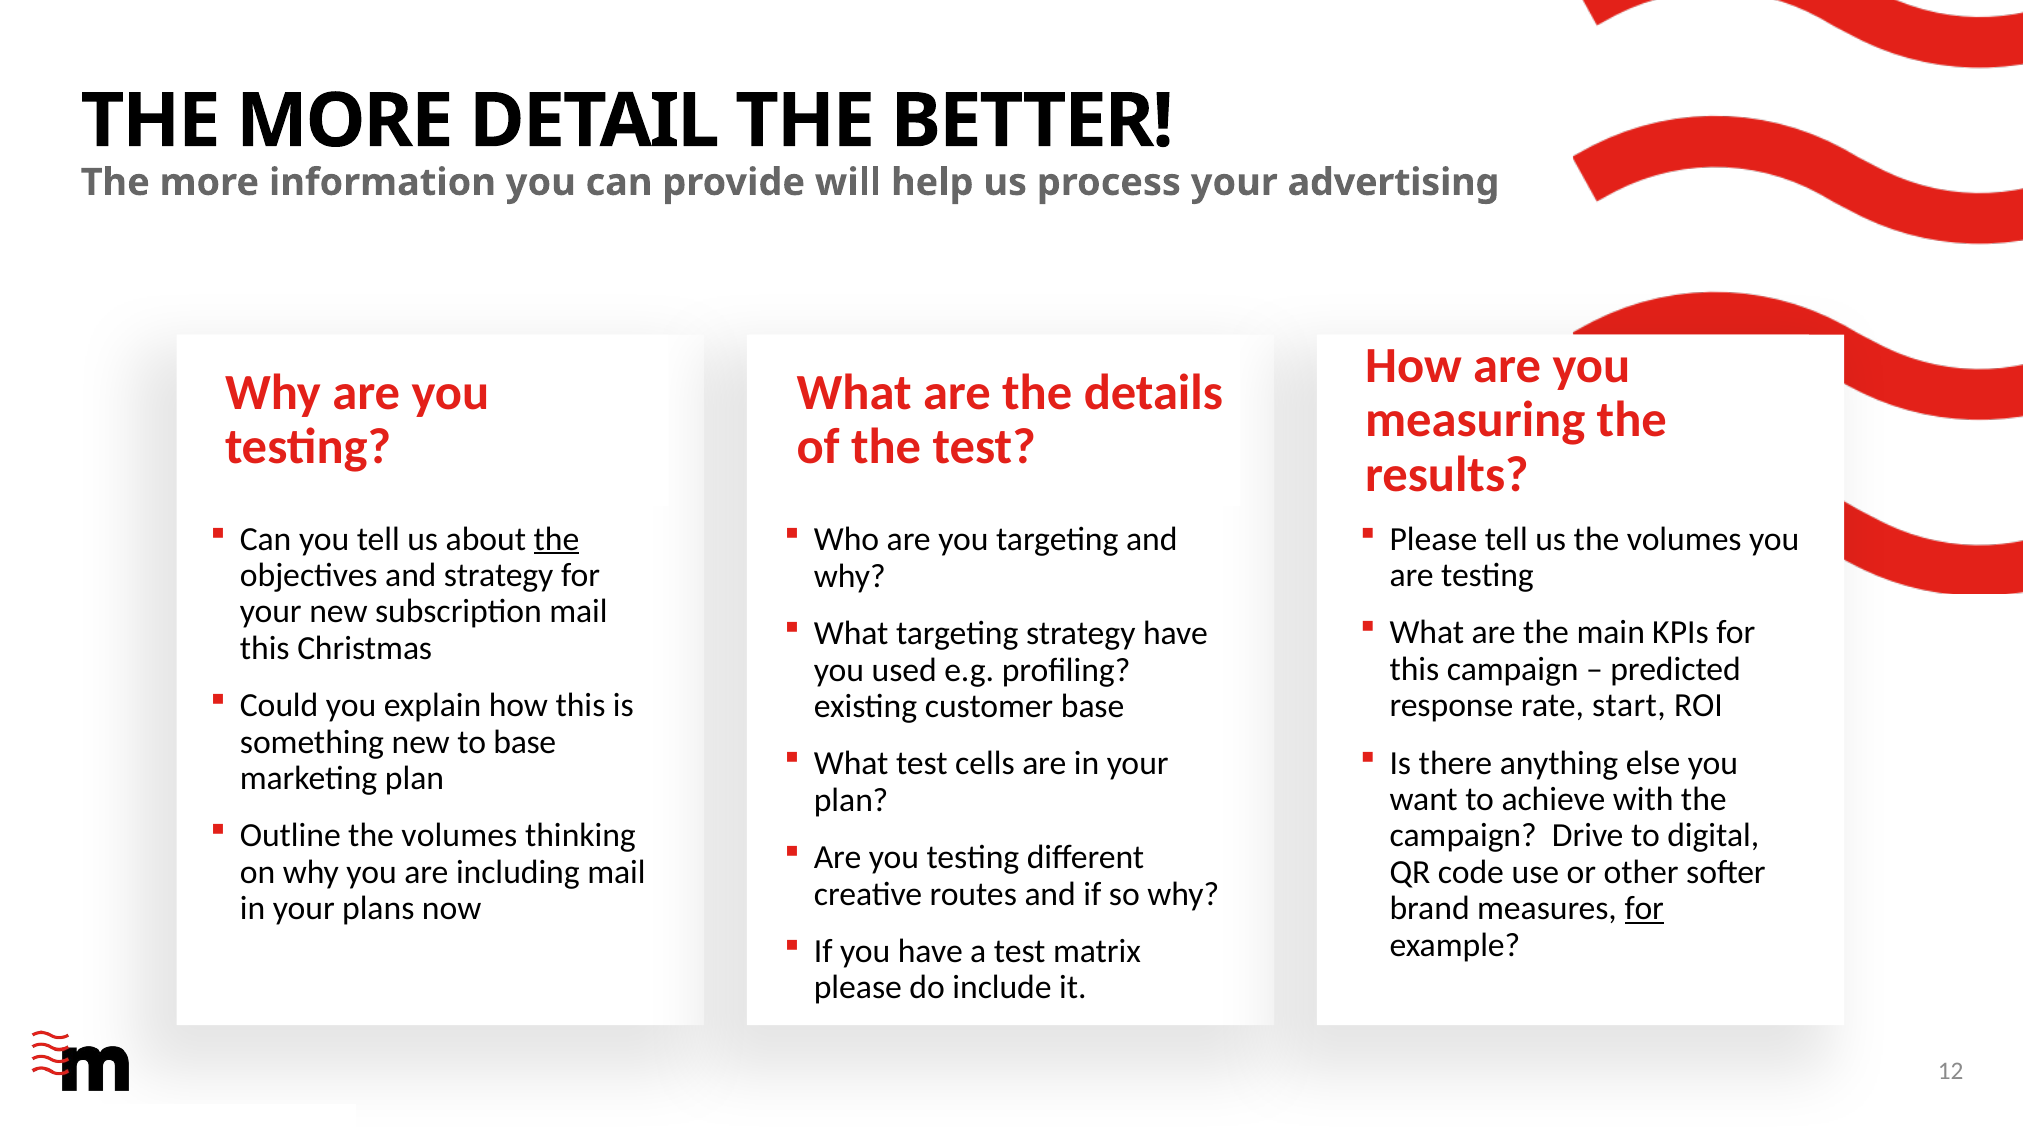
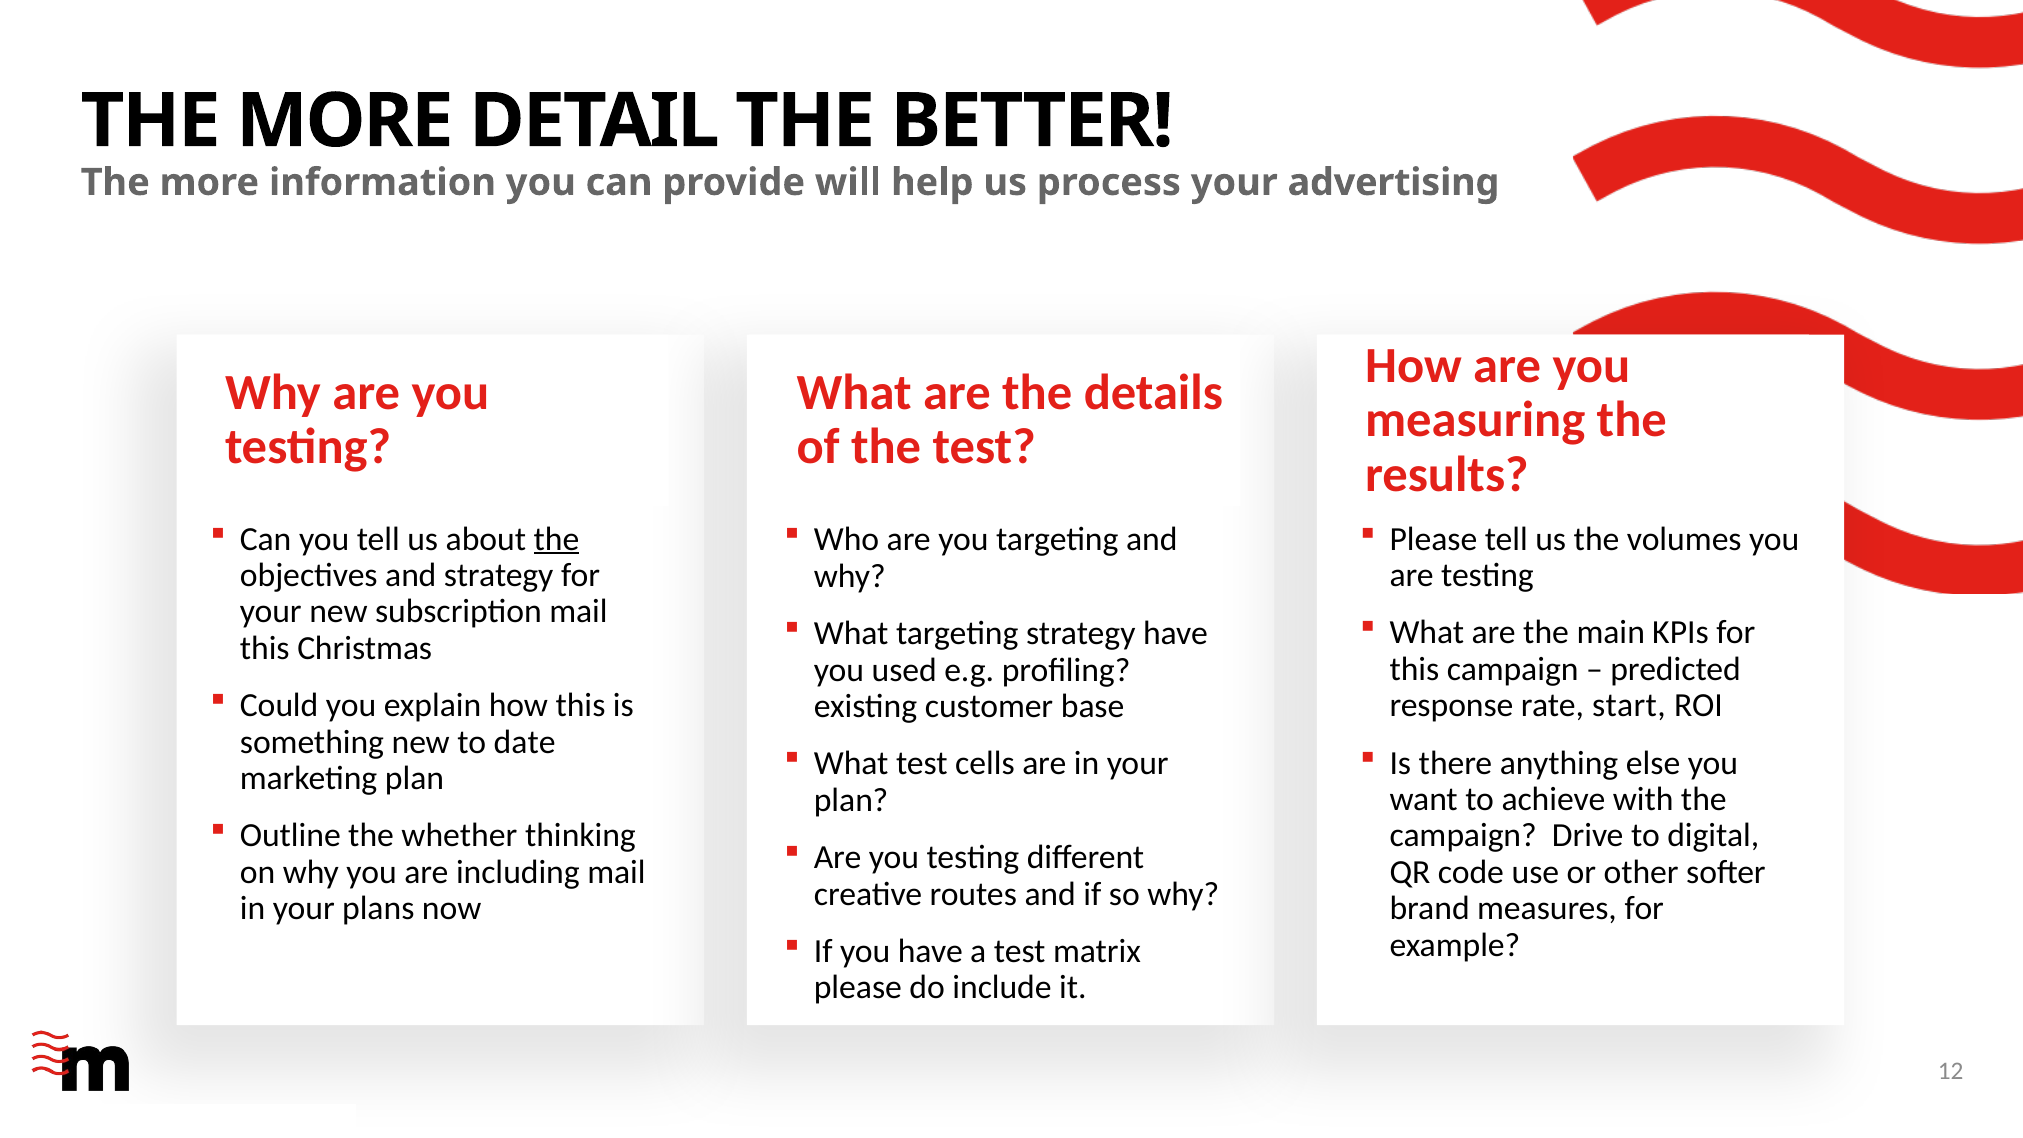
to base: base -> date
Outline the volumes: volumes -> whether
for at (1644, 908) underline: present -> none
